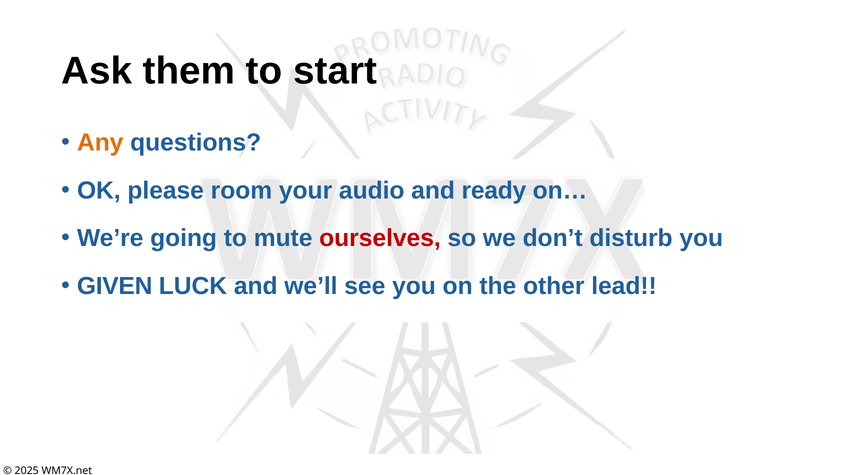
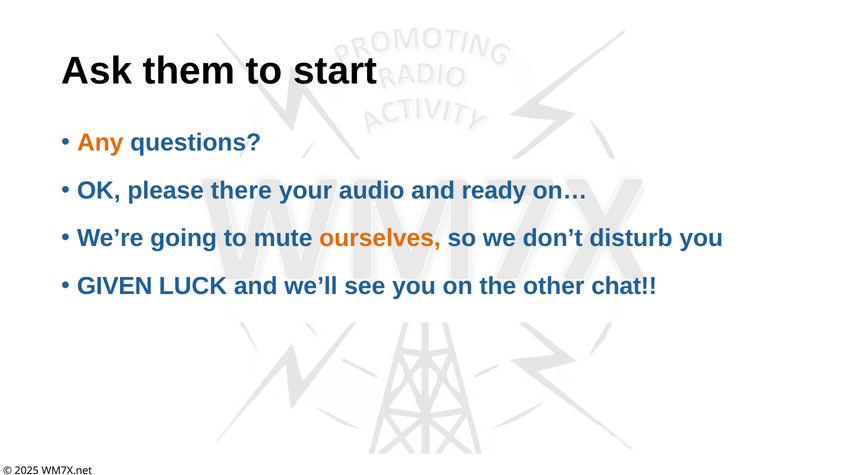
room: room -> there
ourselves colour: red -> orange
lead: lead -> chat
